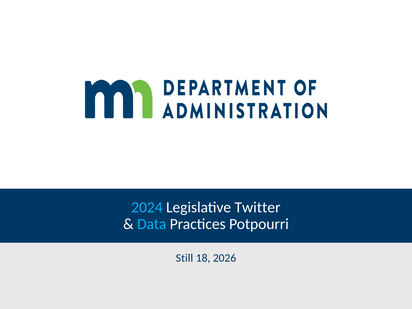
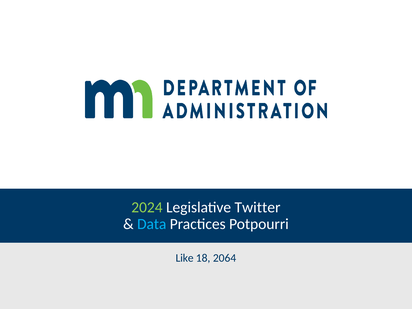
2024 colour: light blue -> light green
Still: Still -> Like
2026: 2026 -> 2064
